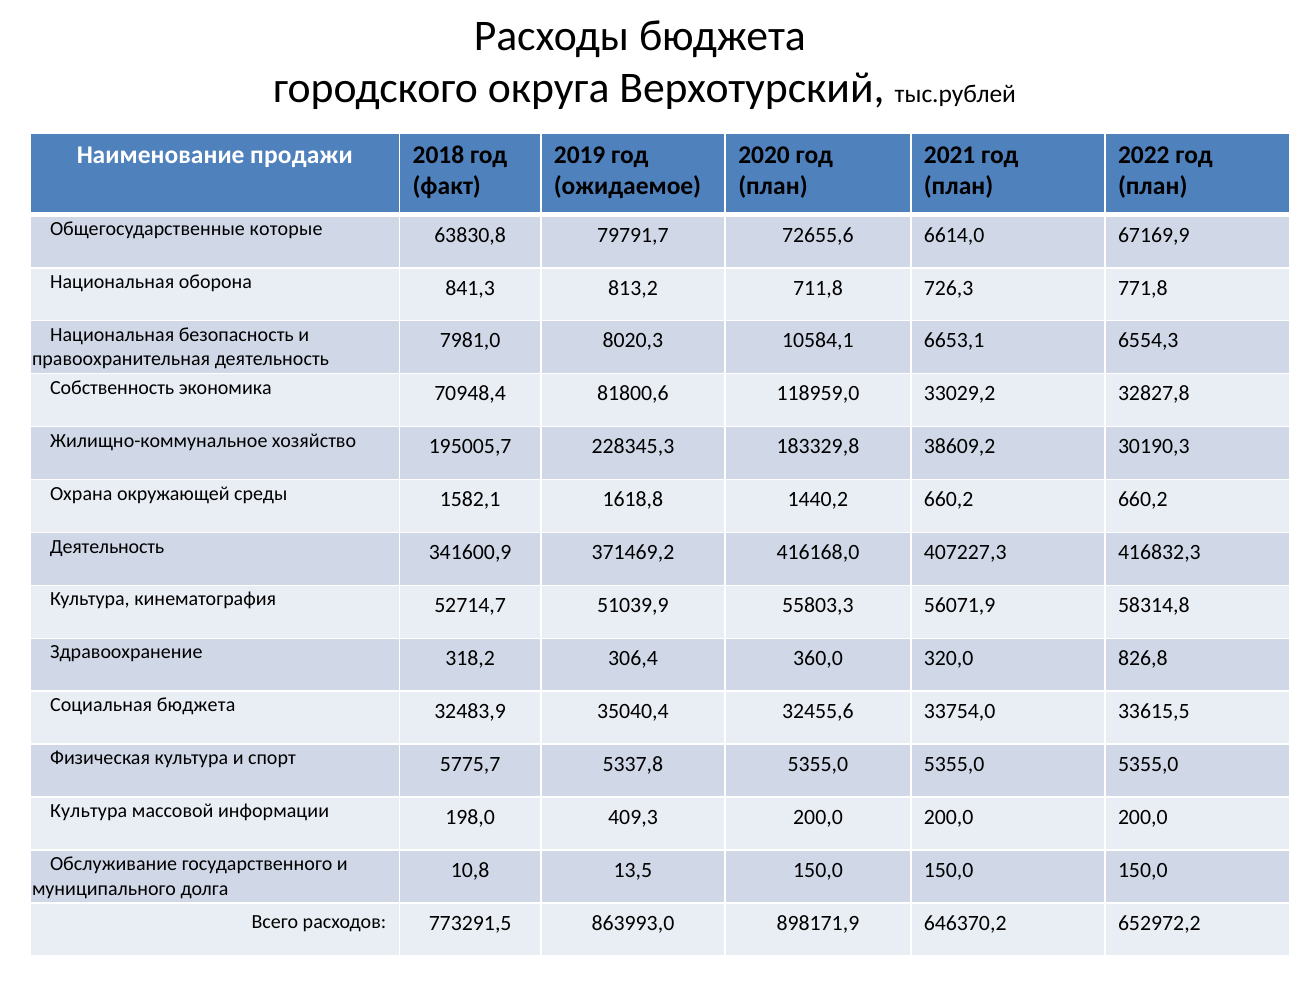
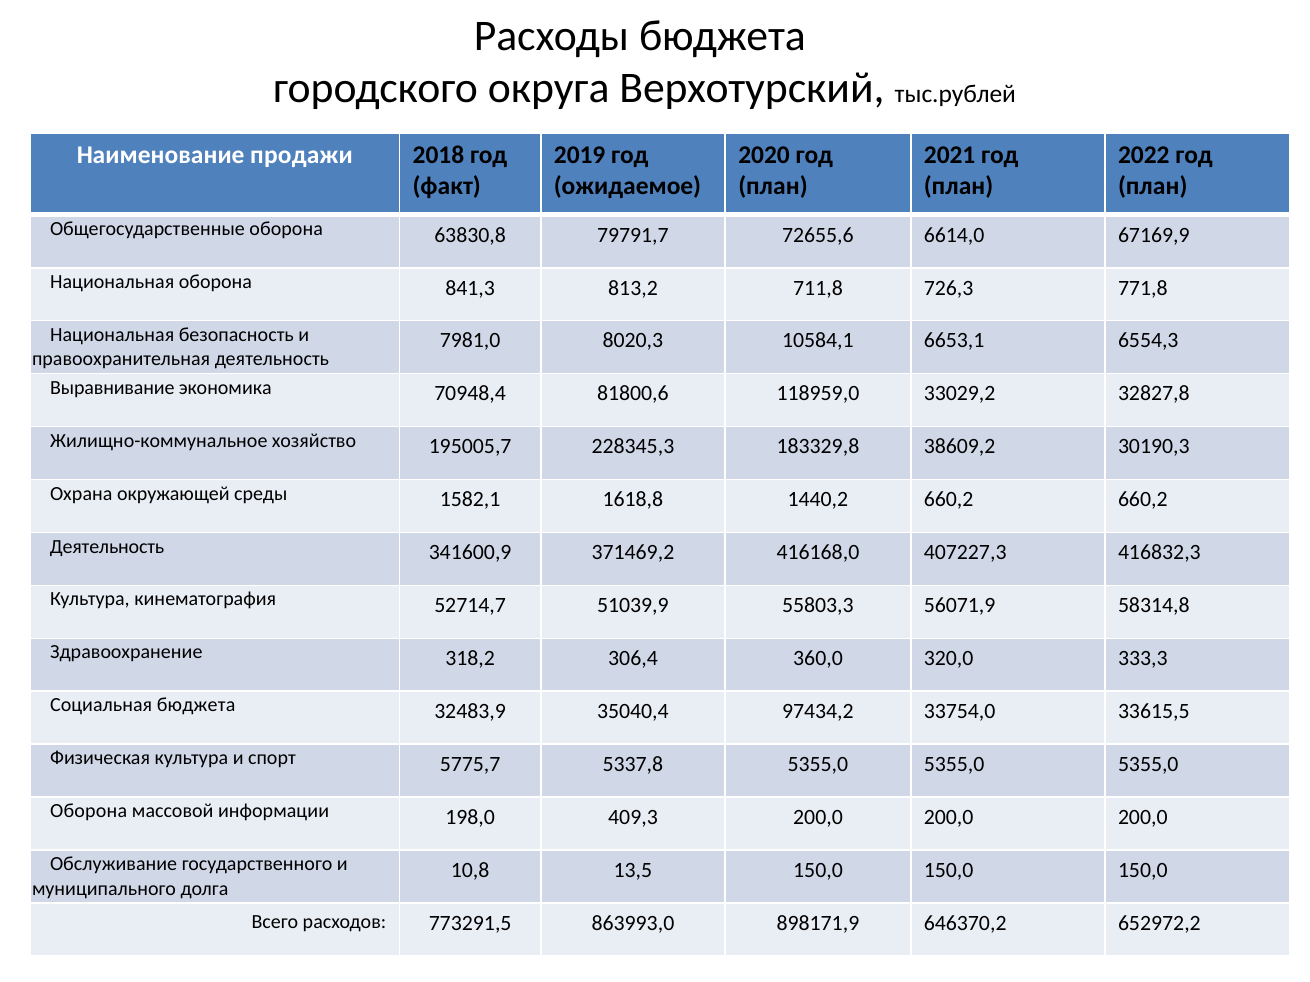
Общегосударственные которые: которые -> оборона
Собственность: Собственность -> Выравнивание
826,8: 826,8 -> 333,3
32455,6: 32455,6 -> 97434,2
Культура at (89, 812): Культура -> Оборона
